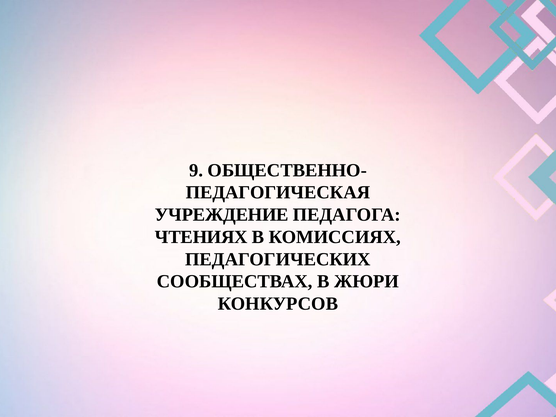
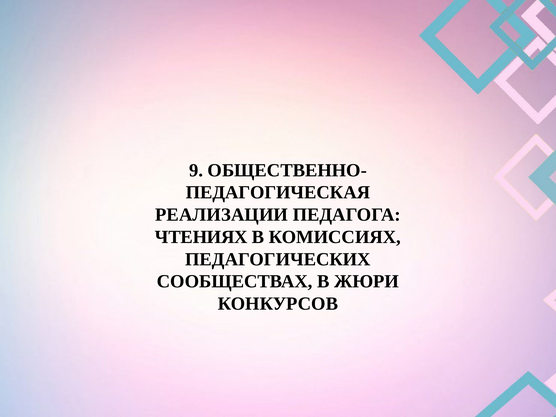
УЧРЕЖДЕНИЕ: УЧРЕЖДЕНИЕ -> РЕАЛИЗАЦИИ
